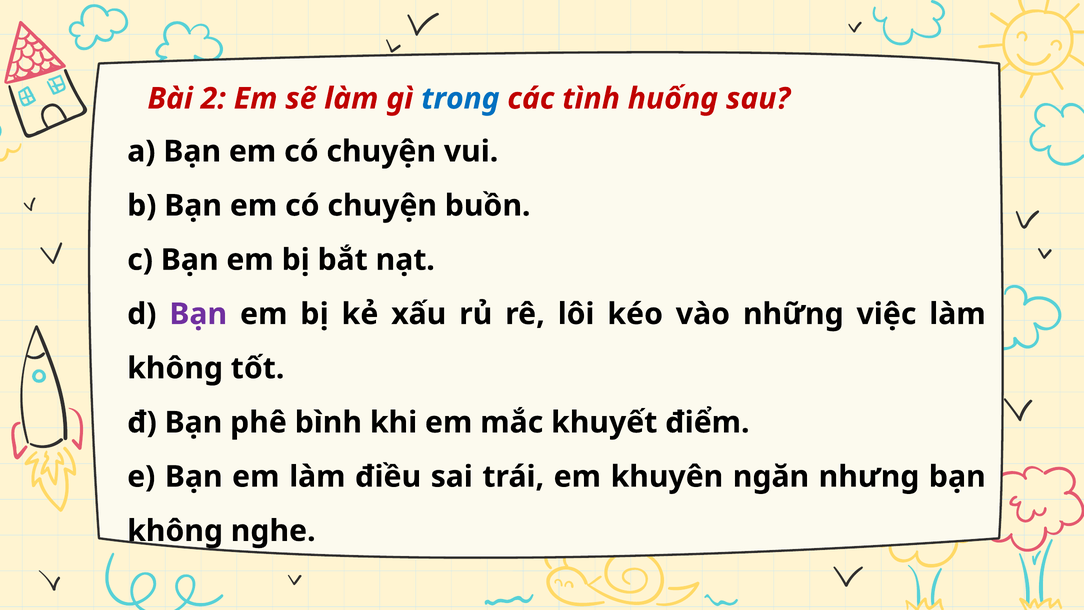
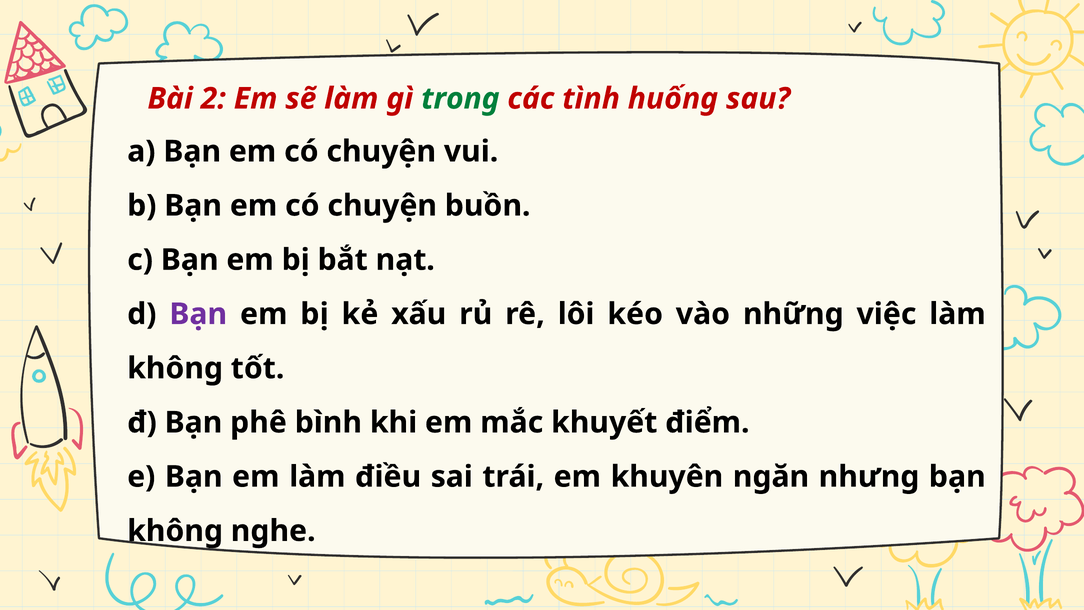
trong colour: blue -> green
